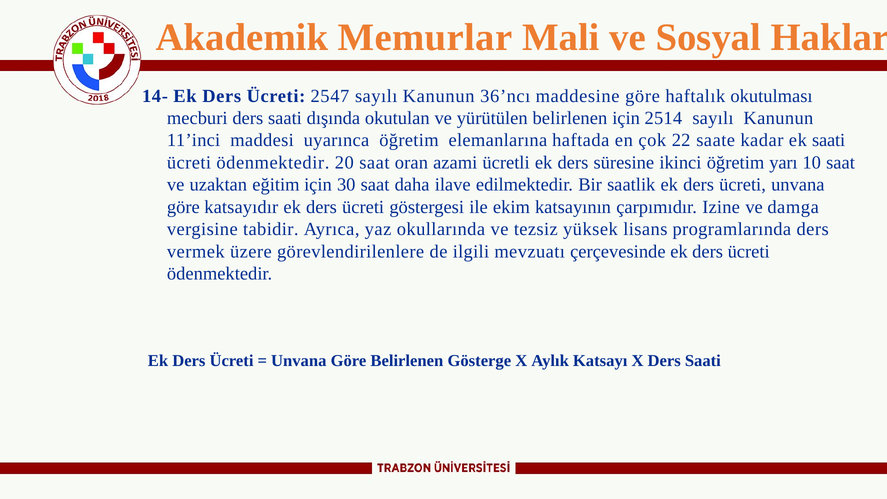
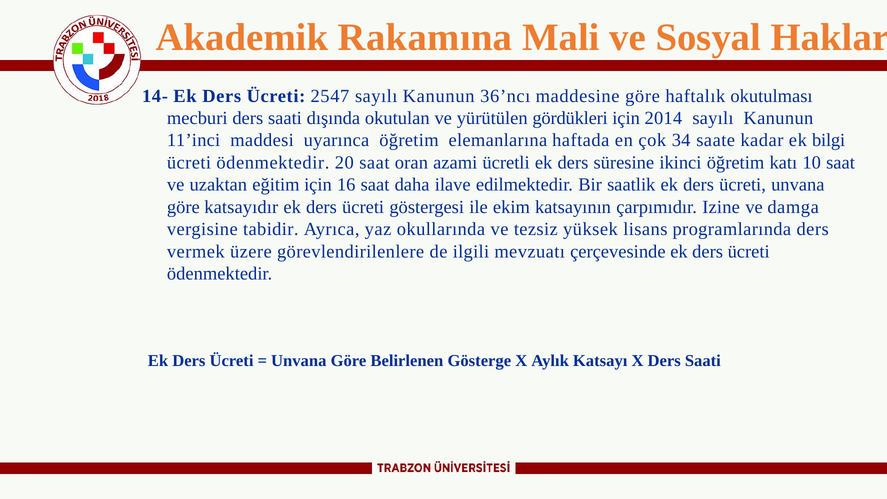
Memurlar: Memurlar -> Rakamına
yürütülen belirlenen: belirlenen -> gördükleri
2514: 2514 -> 2014
22: 22 -> 34
ek saati: saati -> bilgi
yarı: yarı -> katı
30: 30 -> 16
